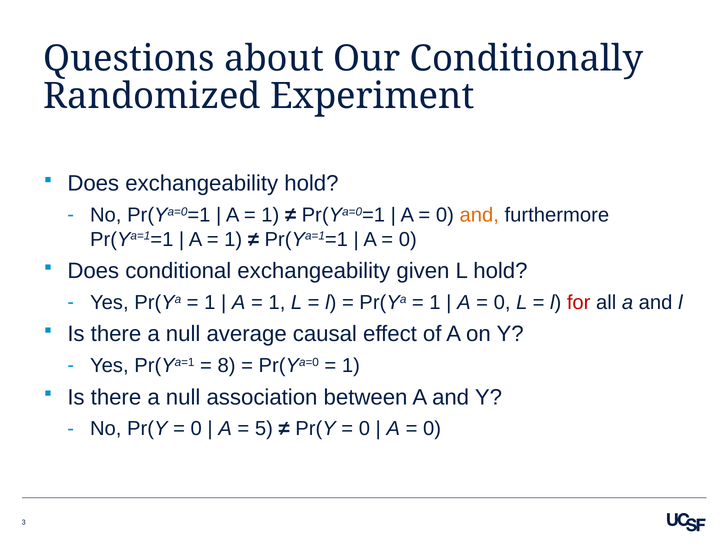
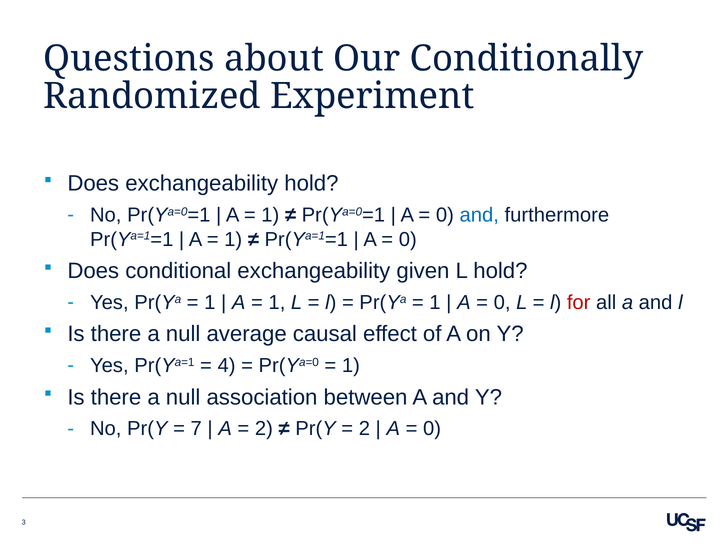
and at (479, 215) colour: orange -> blue
8: 8 -> 4
0 at (196, 429): 0 -> 7
5 at (264, 429): 5 -> 2
0 at (364, 429): 0 -> 2
